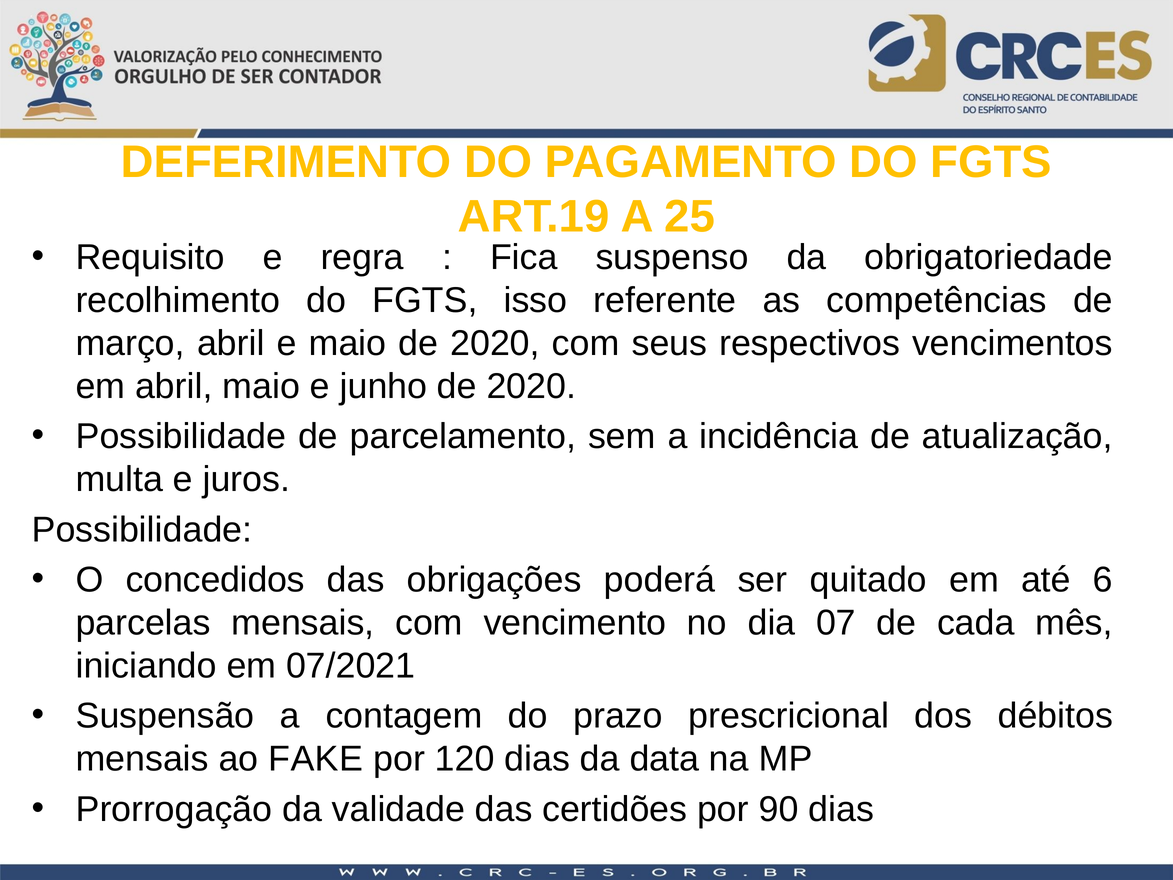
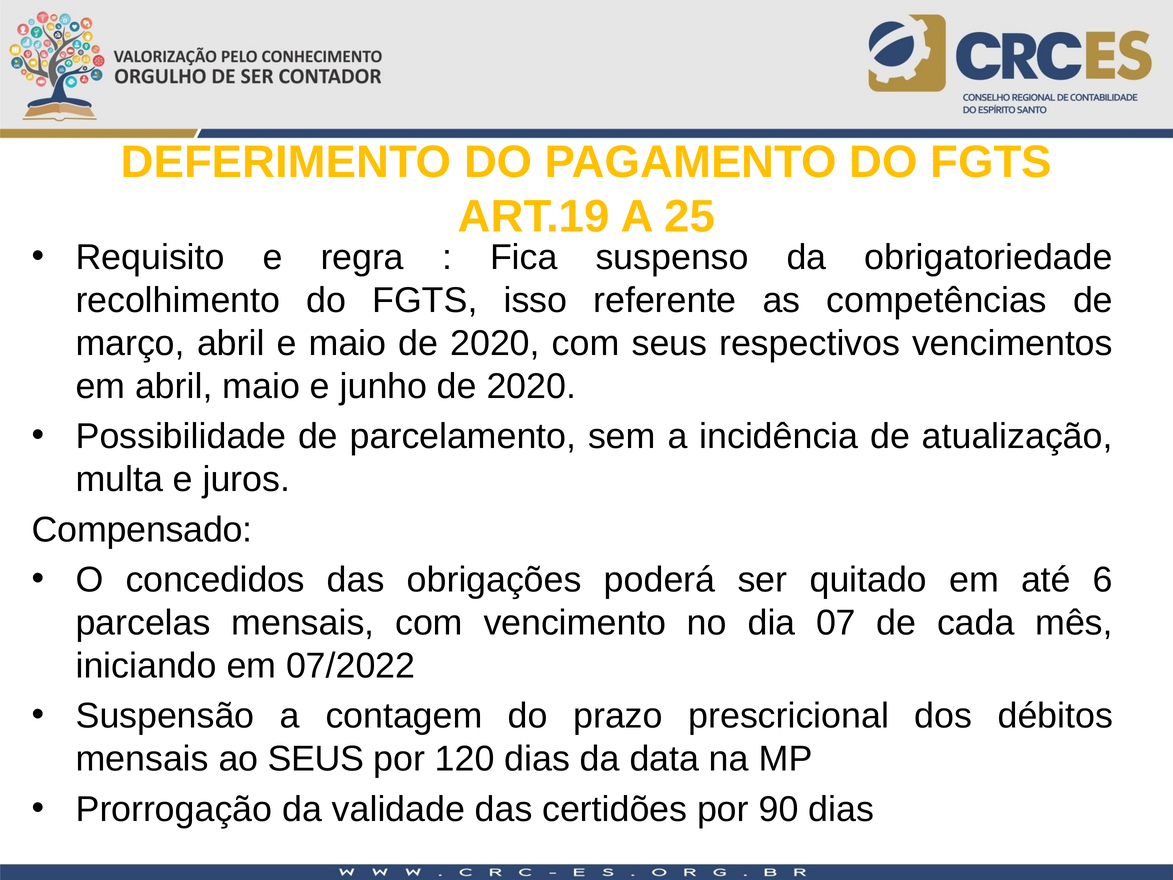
Possibilidade at (142, 530): Possibilidade -> Compensado
07/2021: 07/2021 -> 07/2022
ao FAKE: FAKE -> SEUS
